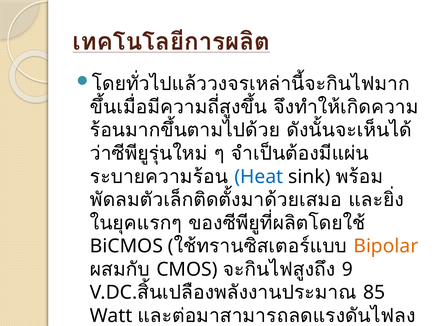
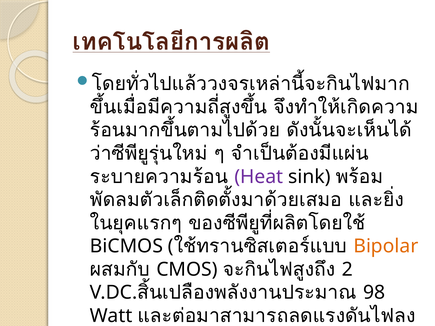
Heat colour: blue -> purple
9: 9 -> 2
85: 85 -> 98
